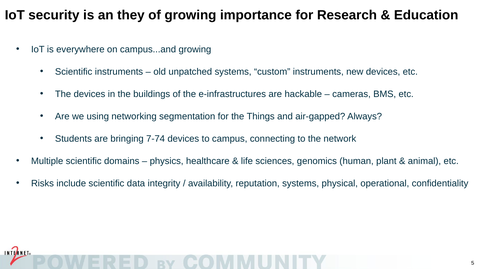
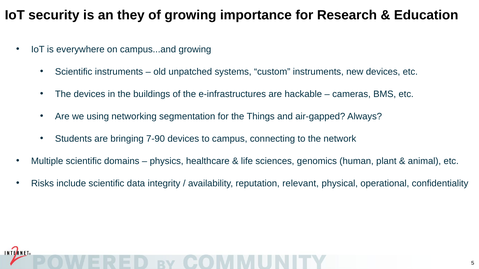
7-74: 7-74 -> 7-90
reputation systems: systems -> relevant
